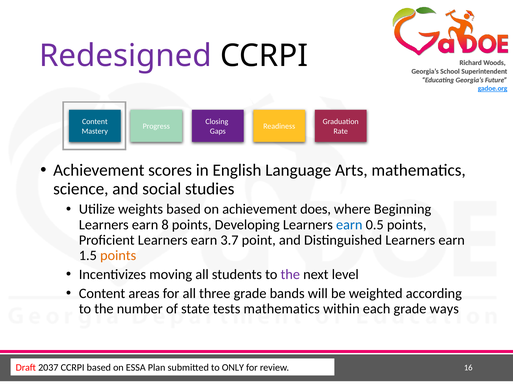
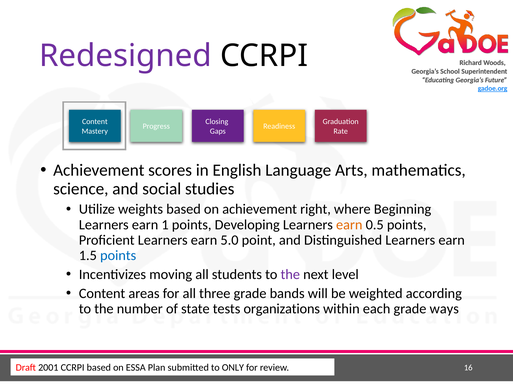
does: does -> right
8: 8 -> 1
earn at (349, 225) colour: blue -> orange
3.7: 3.7 -> 5.0
points at (118, 255) colour: orange -> blue
tests mathematics: mathematics -> organizations
2037: 2037 -> 2001
